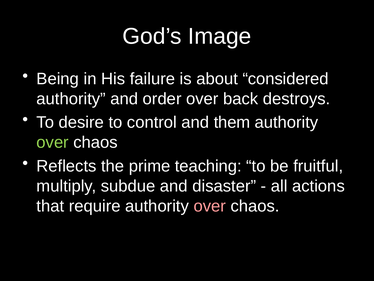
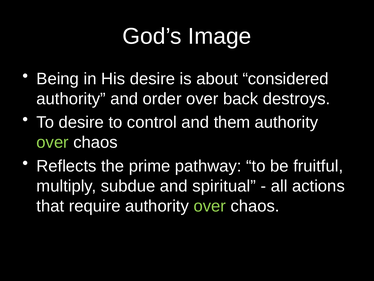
His failure: failure -> desire
teaching: teaching -> pathway
disaster: disaster -> spiritual
over at (210, 206) colour: pink -> light green
